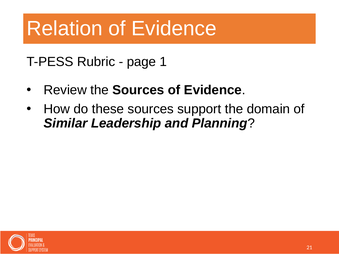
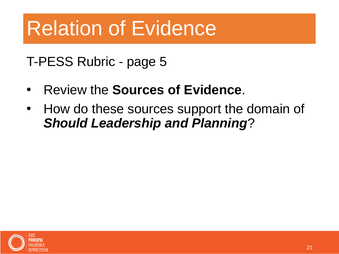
1: 1 -> 5
Similar: Similar -> Should
